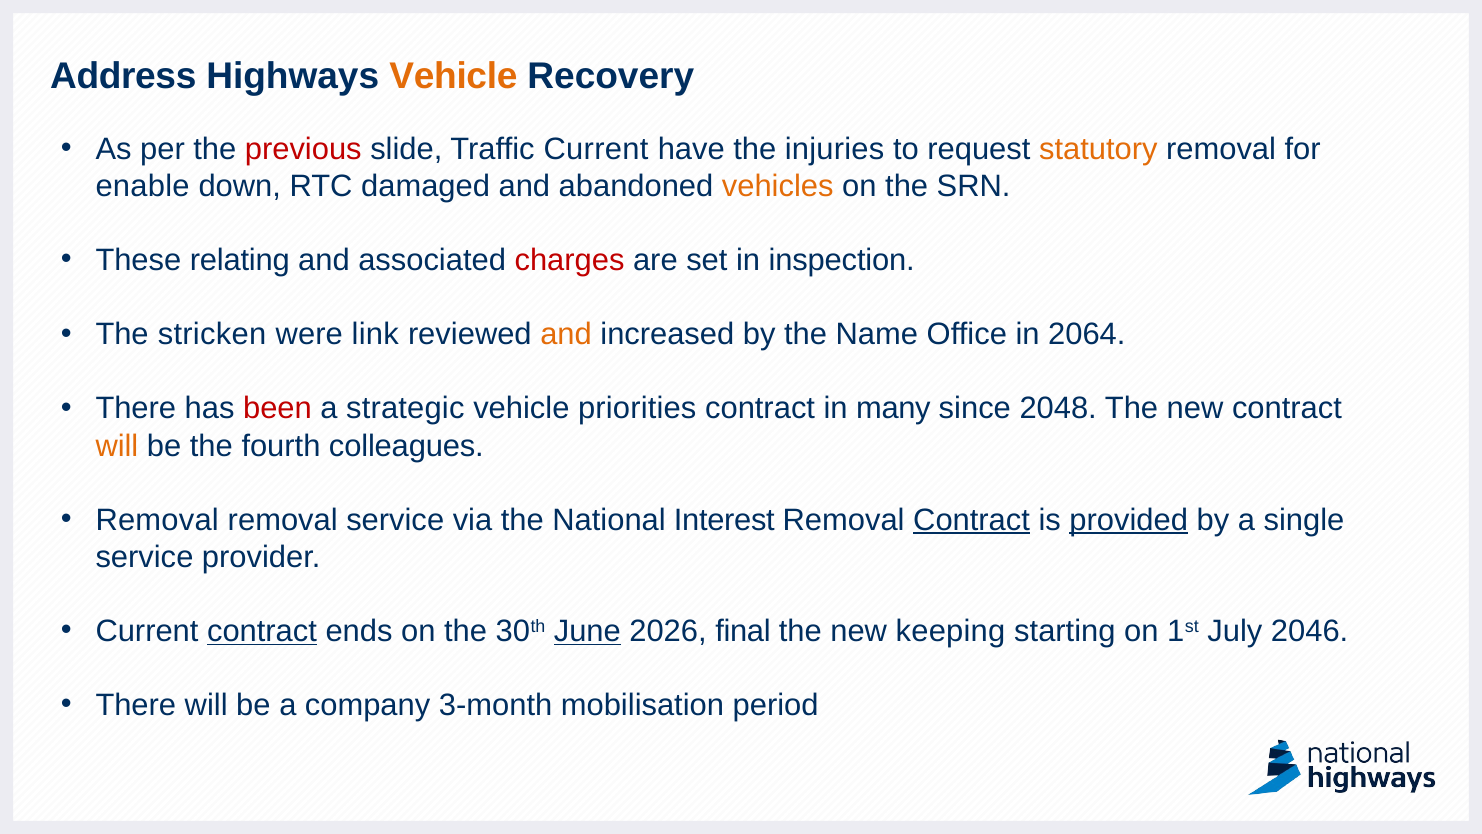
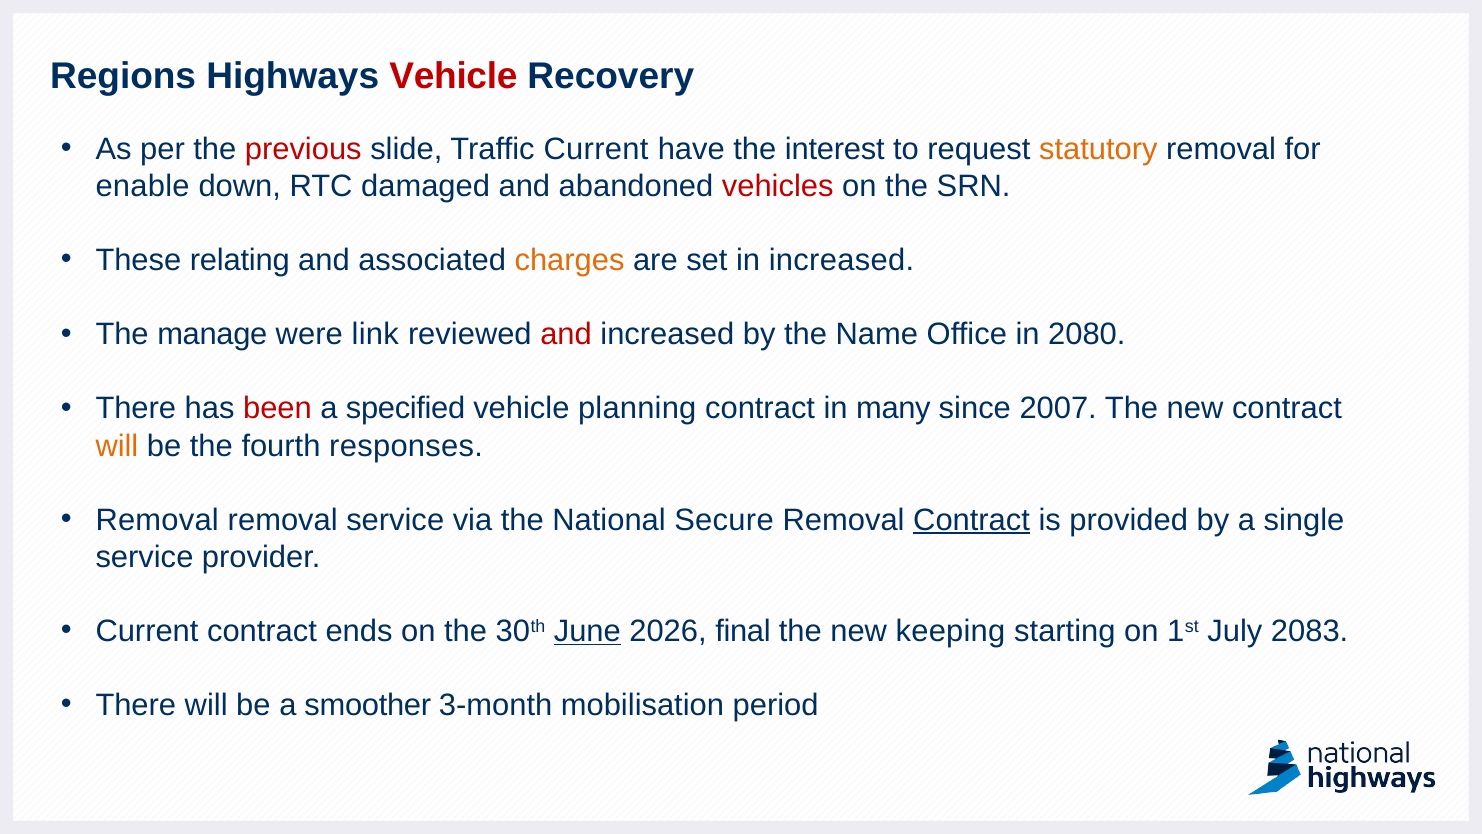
Address: Address -> Regions
Vehicle at (453, 76) colour: orange -> red
injuries: injuries -> interest
vehicles colour: orange -> red
charges colour: red -> orange
in inspection: inspection -> increased
stricken: stricken -> manage
and at (566, 334) colour: orange -> red
2064: 2064 -> 2080
strategic: strategic -> specified
priorities: priorities -> planning
2048: 2048 -> 2007
colleagues: colleagues -> responses
Interest: Interest -> Secure
provided underline: present -> none
contract at (262, 631) underline: present -> none
2046: 2046 -> 2083
company: company -> smoother
